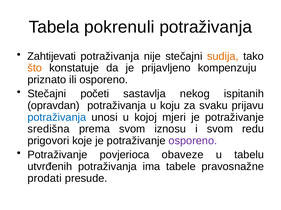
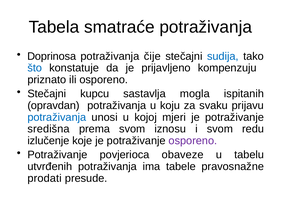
pokrenuli: pokrenuli -> smatraće
Zahtijevati: Zahtijevati -> Doprinosa
nije: nije -> čije
sudija colour: orange -> blue
što colour: orange -> blue
početi: početi -> kupcu
nekog: nekog -> mogla
prigovori: prigovori -> izlučenje
